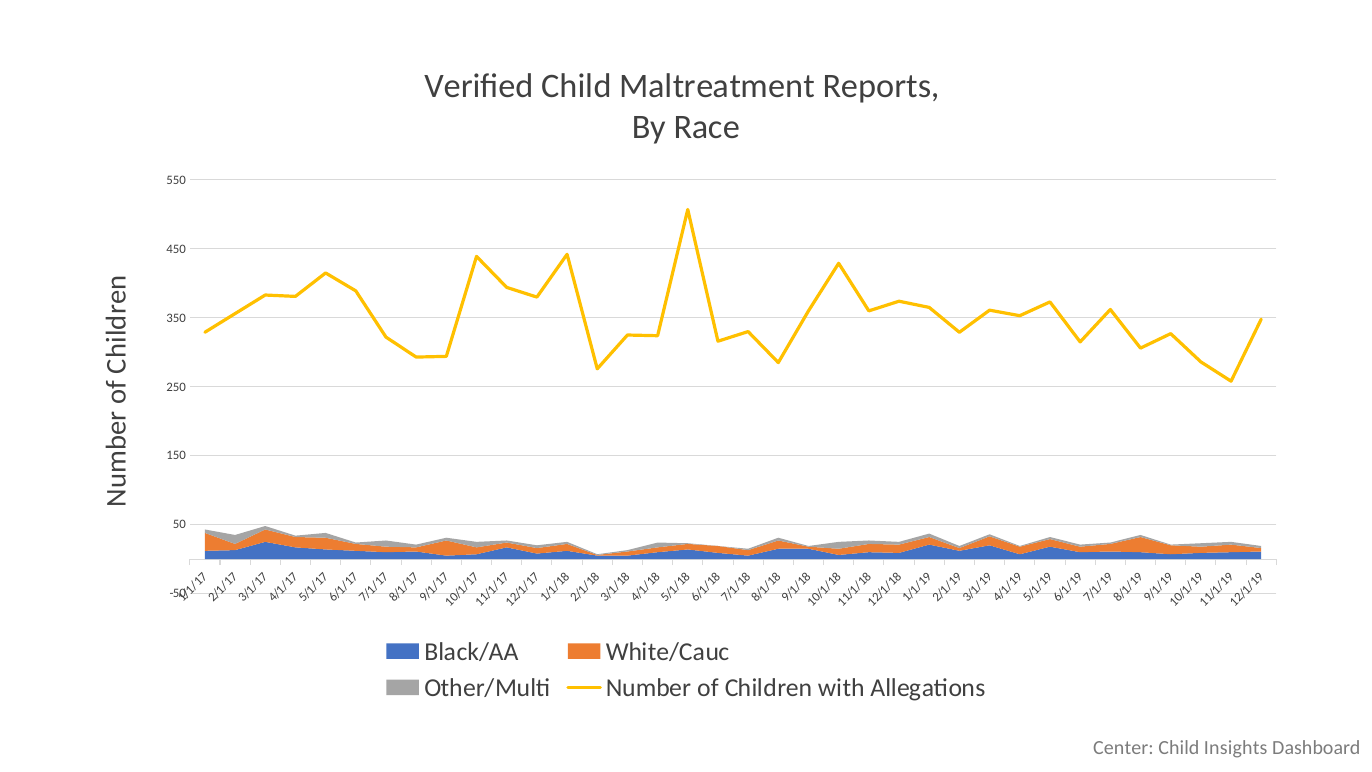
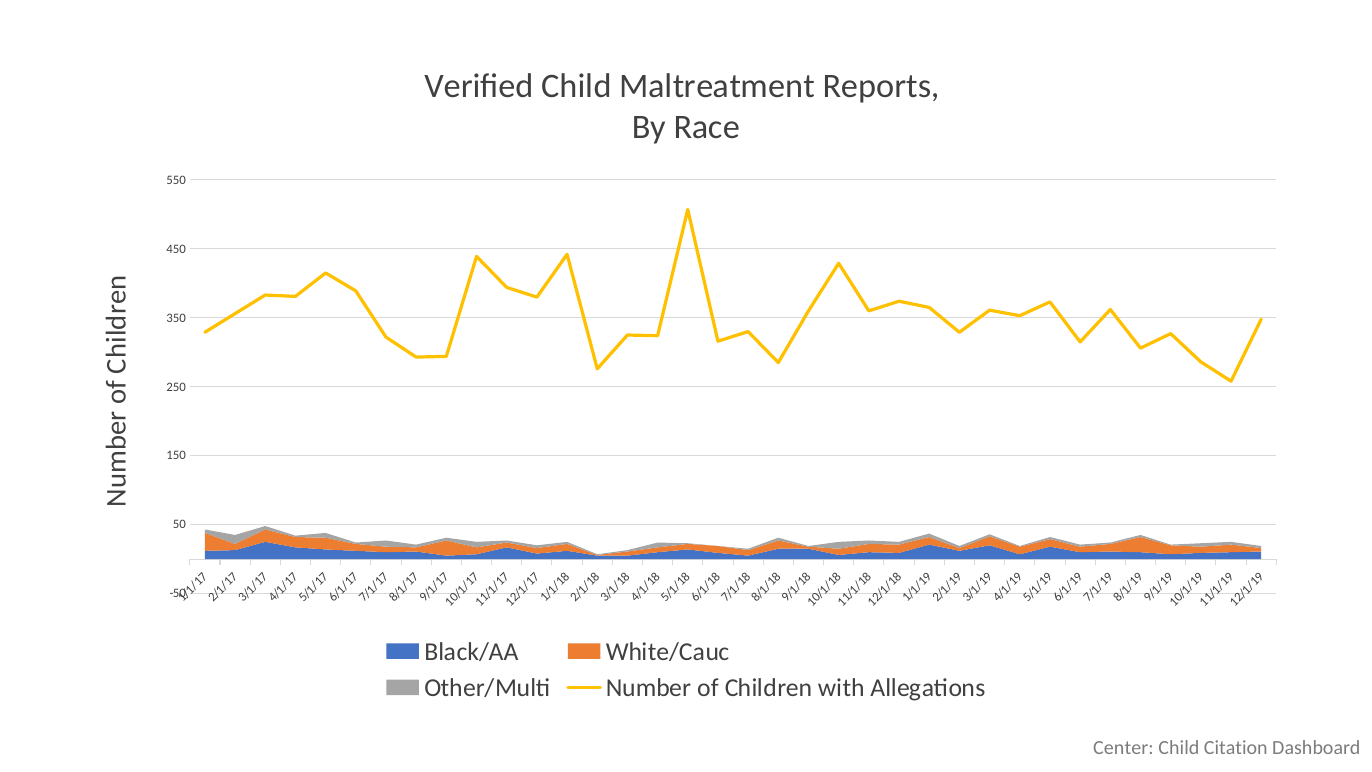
Insights: Insights -> Citation
